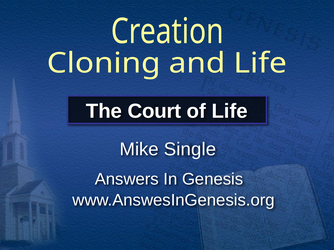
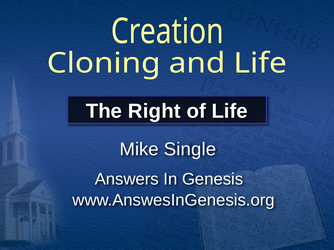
Court: Court -> Right
